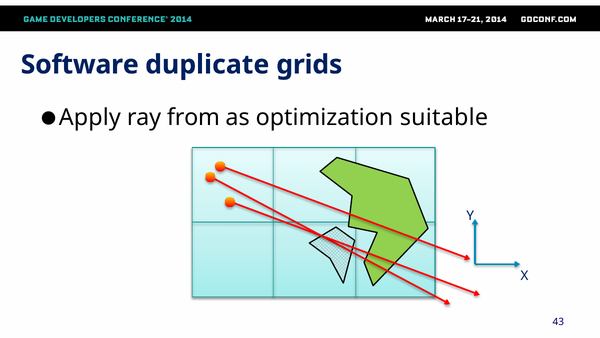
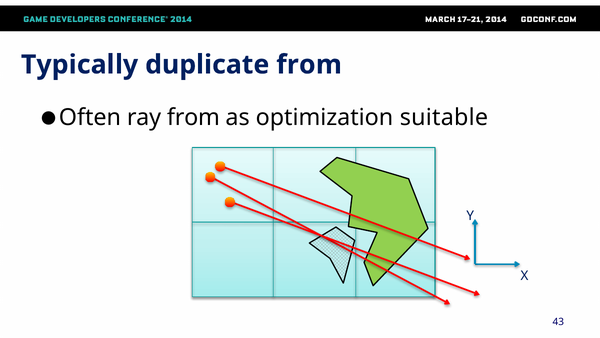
Software: Software -> Typically
duplicate grids: grids -> from
Apply: Apply -> Often
